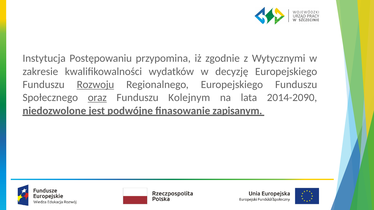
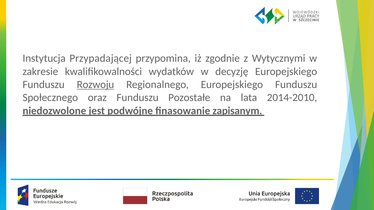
Postępowaniu: Postępowaniu -> Przypadającej
oraz underline: present -> none
Kolejnym: Kolejnym -> Pozostałe
2014-2090: 2014-2090 -> 2014-2010
